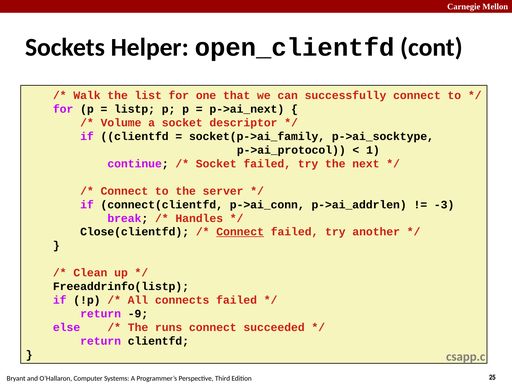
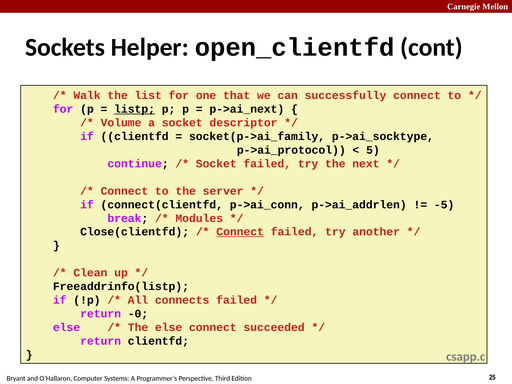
listp underline: none -> present
1: 1 -> 5
-3: -3 -> -5
Handles: Handles -> Modules
-9: -9 -> -0
The runs: runs -> else
